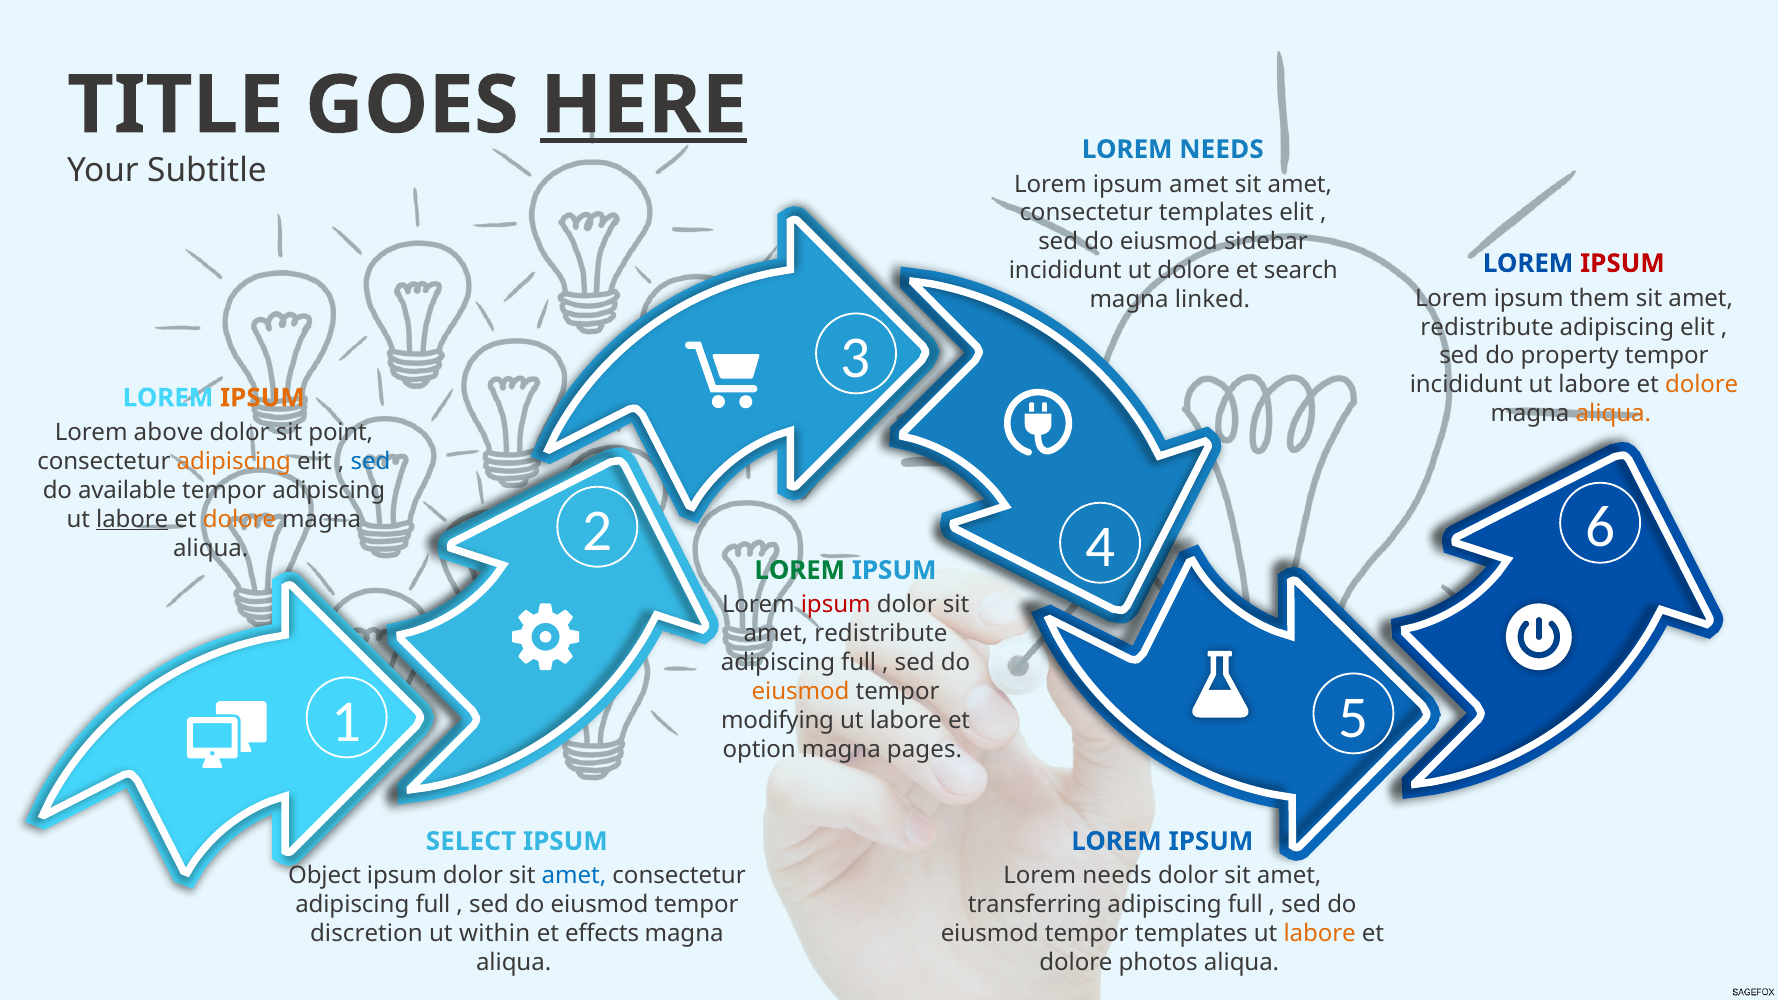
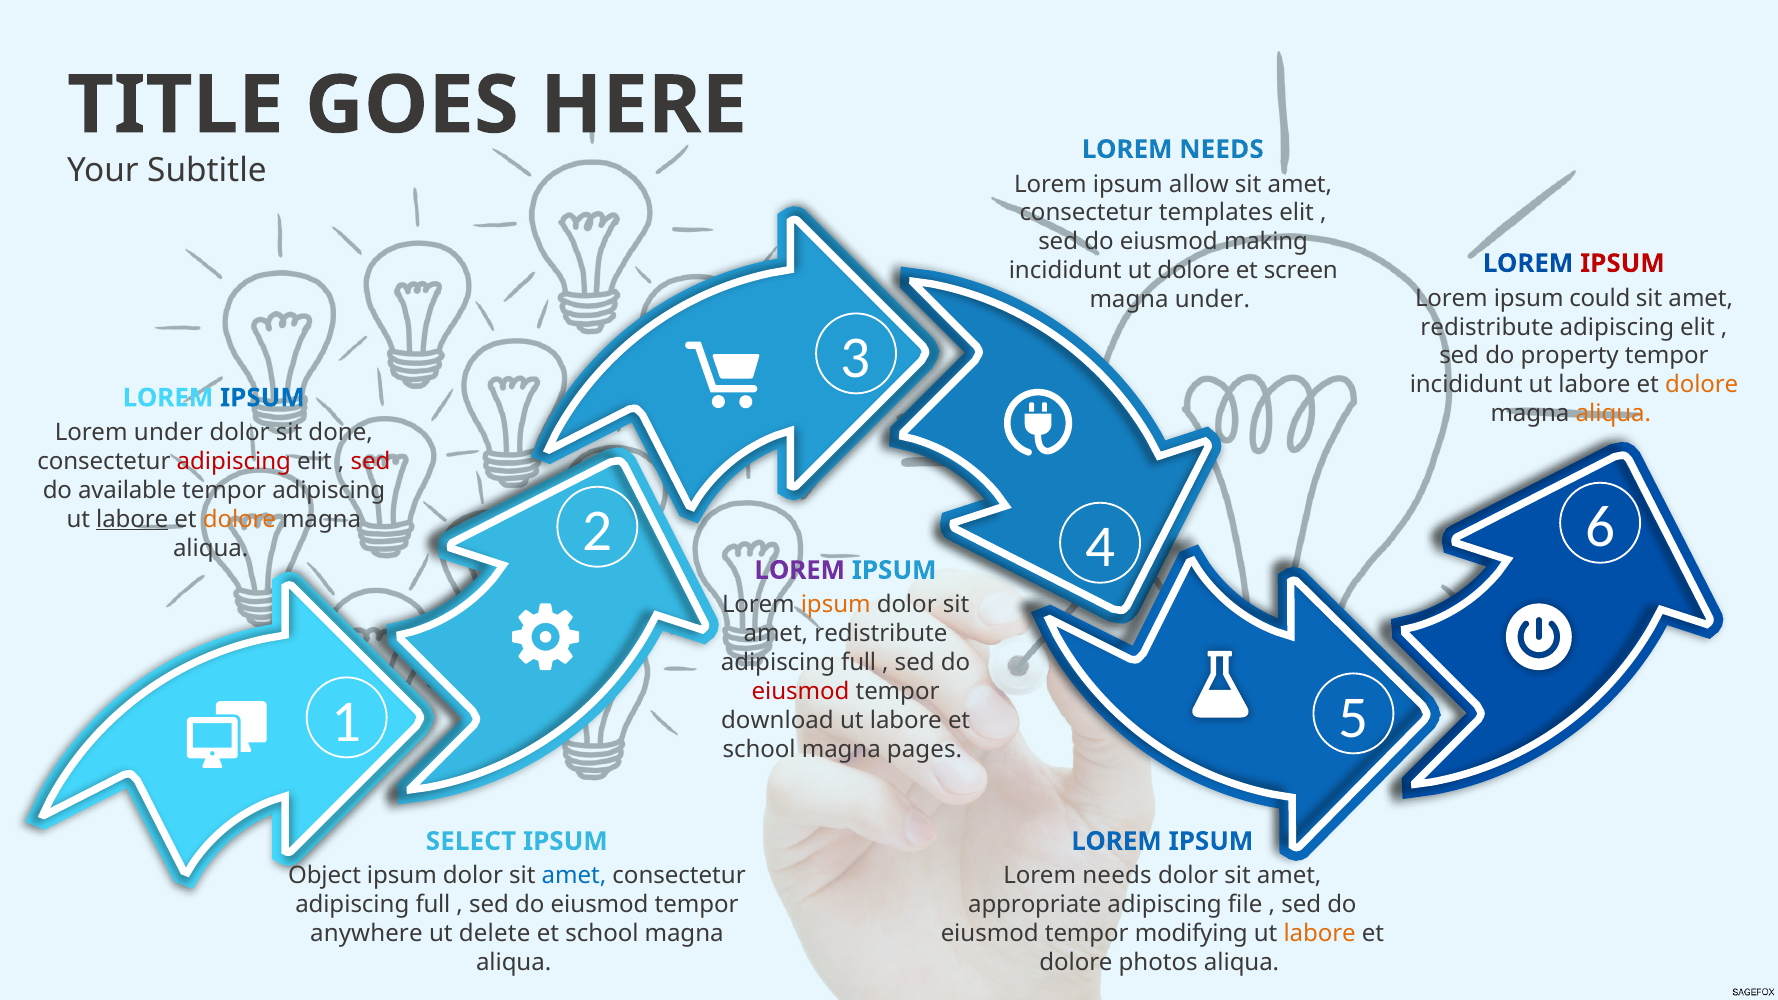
HERE underline: present -> none
ipsum amet: amet -> allow
sidebar: sidebar -> making
search: search -> screen
them: them -> could
magna linked: linked -> under
IPSUM at (262, 398) colour: orange -> blue
Lorem above: above -> under
point: point -> done
adipiscing at (234, 461) colour: orange -> red
sed at (371, 461) colour: blue -> red
LOREM at (800, 570) colour: green -> purple
ipsum at (836, 605) colour: red -> orange
eiusmod at (801, 692) colour: orange -> red
modifying: modifying -> download
option at (759, 750): option -> school
transferring: transferring -> appropriate
full at (1245, 905): full -> file
discretion: discretion -> anywhere
within: within -> delete
effects at (602, 934): effects -> school
tempor templates: templates -> modifying
